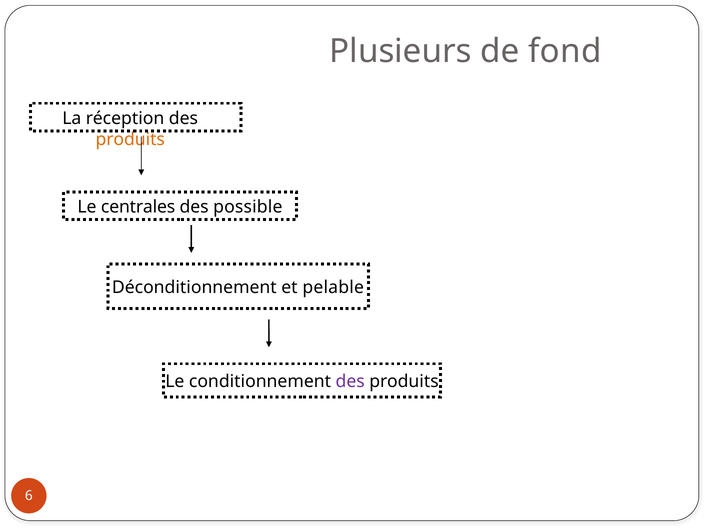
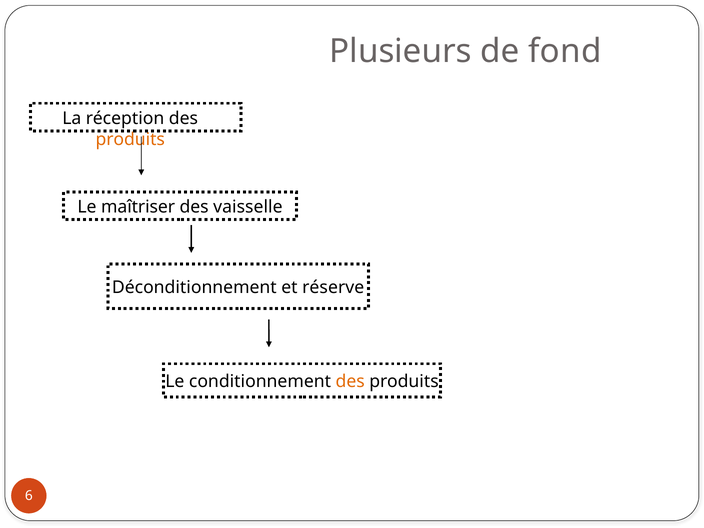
centrales: centrales -> maîtriser
possible: possible -> vaisselle
pelable: pelable -> réserve
des at (350, 382) colour: purple -> orange
